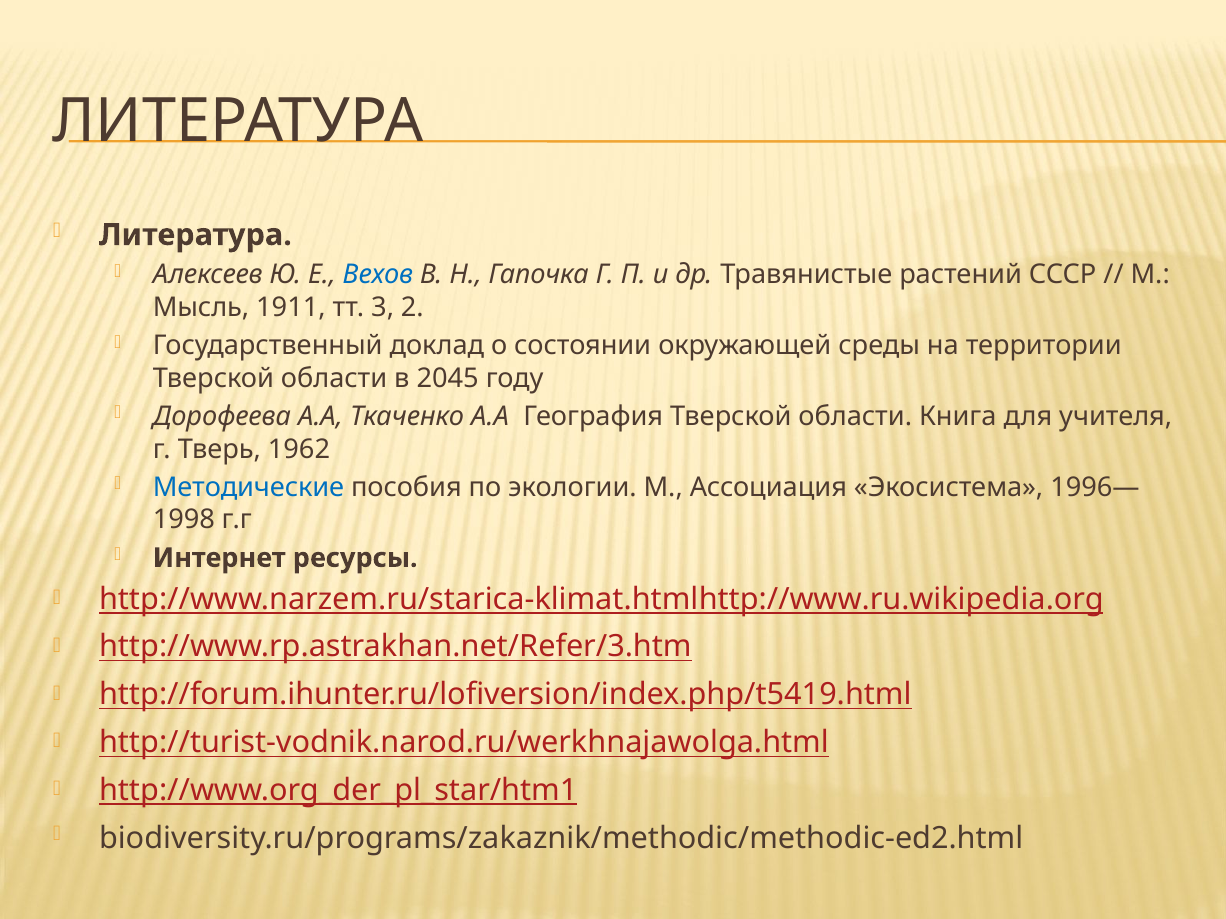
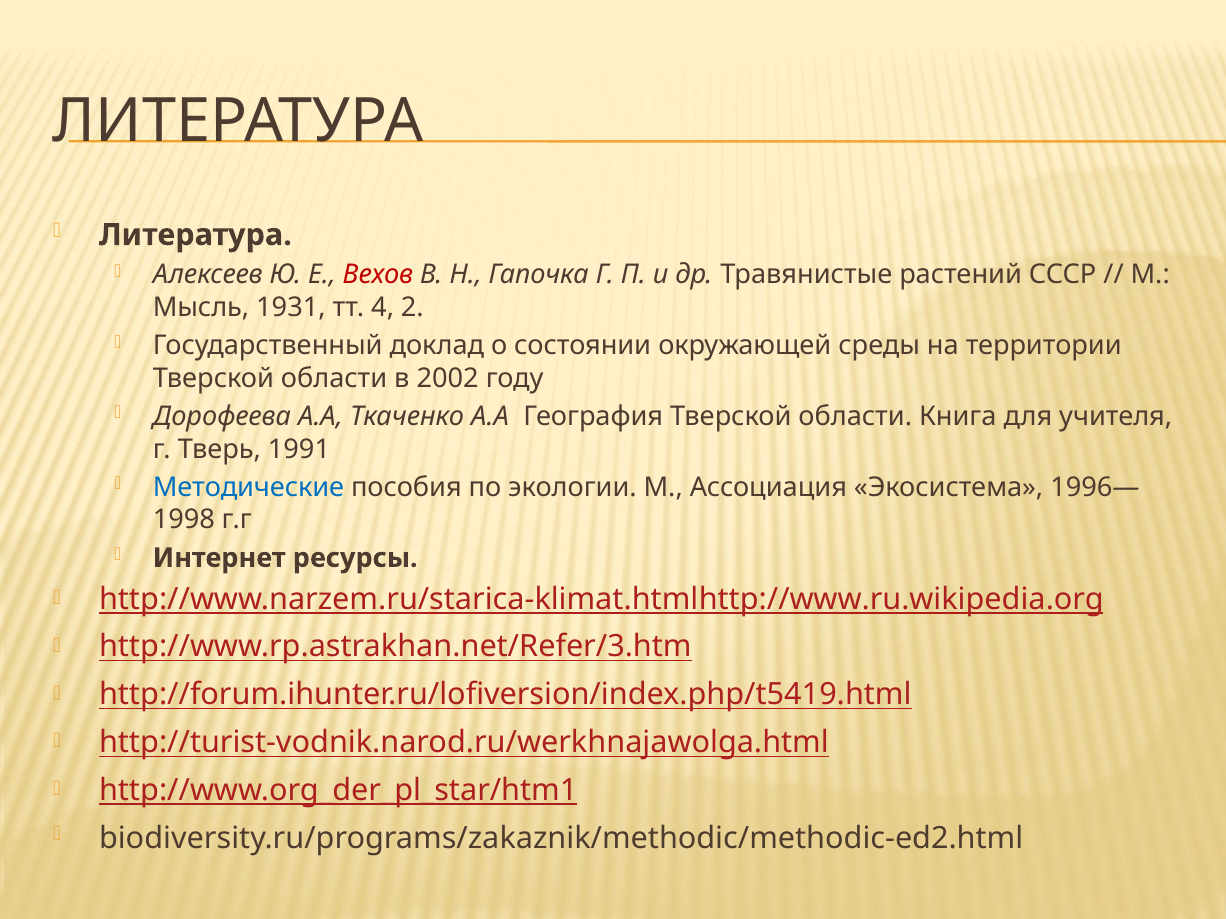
Вехов colour: blue -> red
1911: 1911 -> 1931
3: 3 -> 4
2045: 2045 -> 2002
1962: 1962 -> 1991
